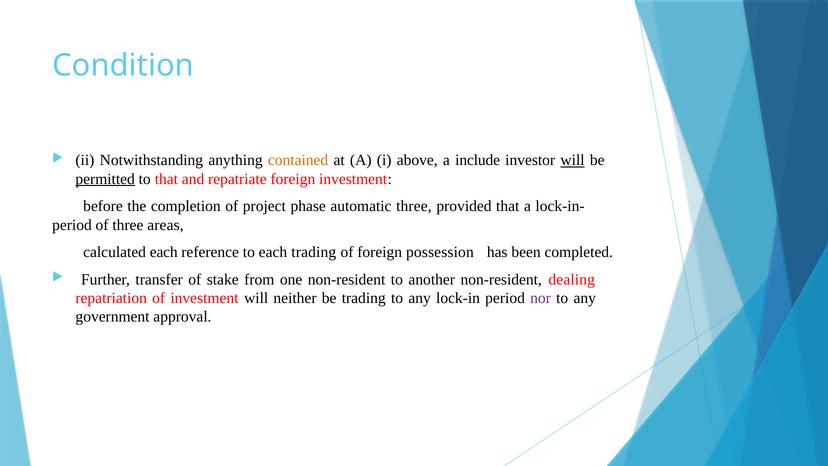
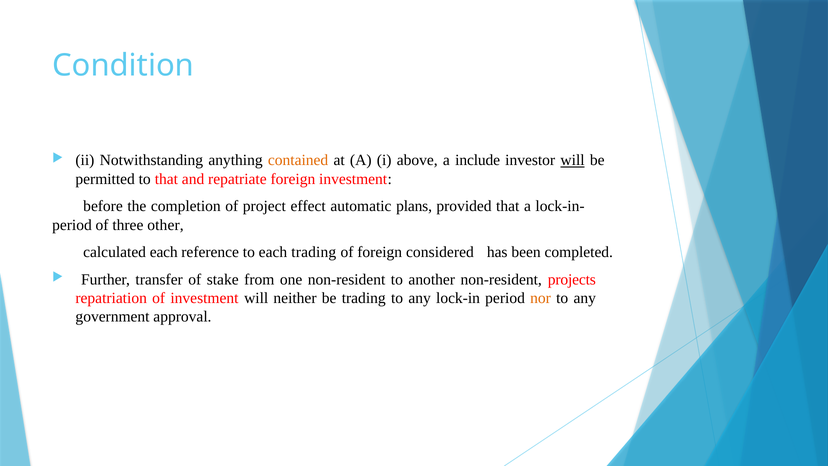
permitted underline: present -> none
phase: phase -> effect
automatic three: three -> plans
areas: areas -> other
possession: possession -> considered
dealing: dealing -> projects
nor colour: purple -> orange
